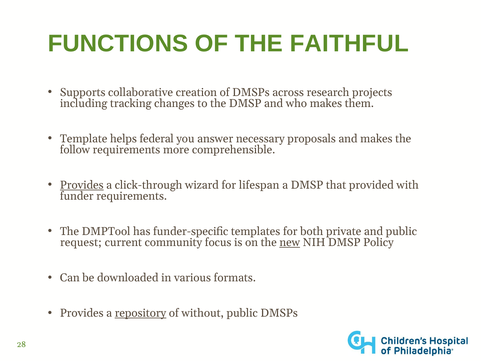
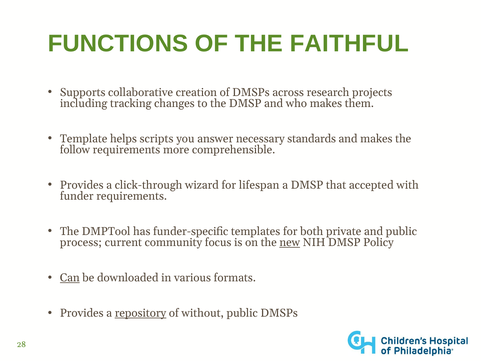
federal: federal -> scripts
proposals: proposals -> standards
Provides at (82, 185) underline: present -> none
provided: provided -> accepted
request: request -> process
Can underline: none -> present
